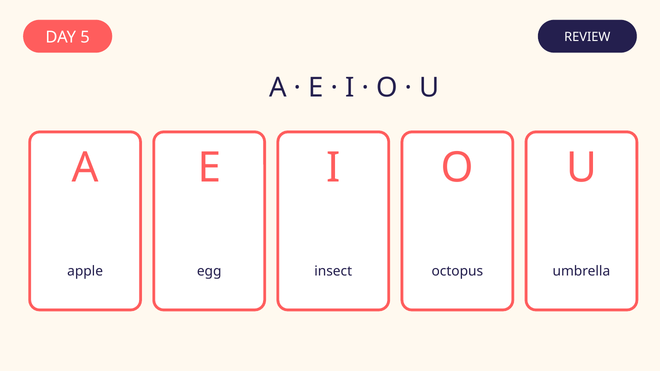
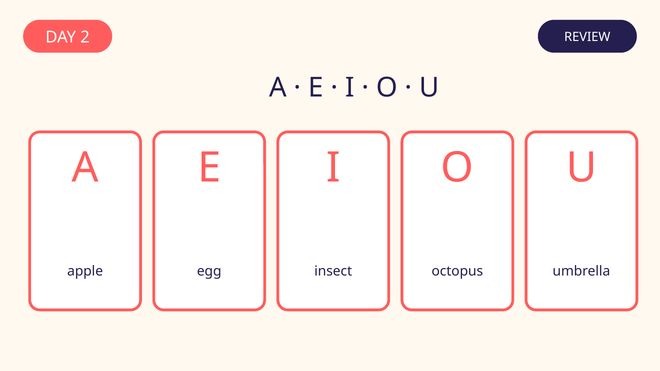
5: 5 -> 2
